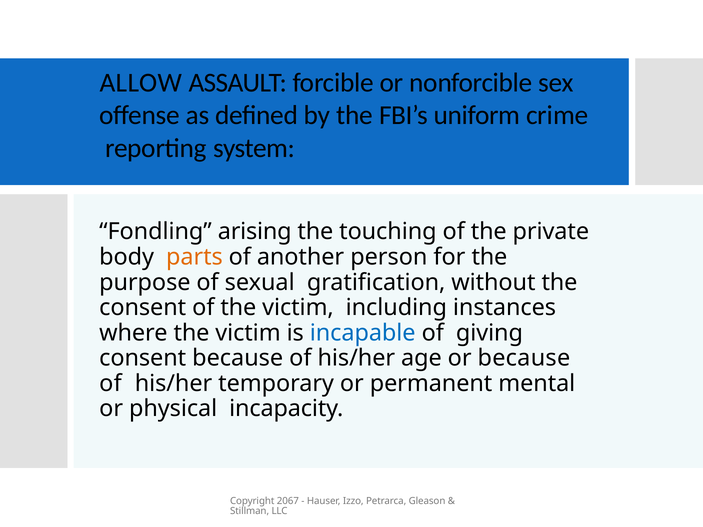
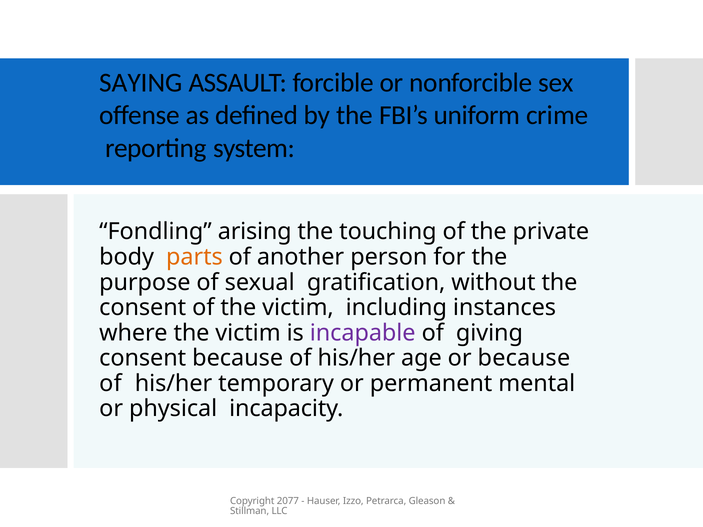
ALLOW: ALLOW -> SAYING
incapable colour: blue -> purple
2067: 2067 -> 2077
